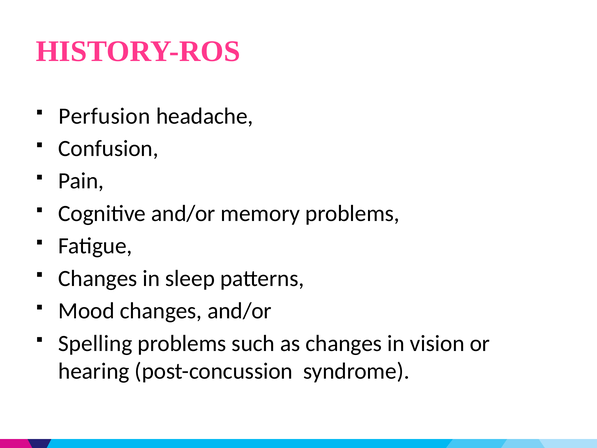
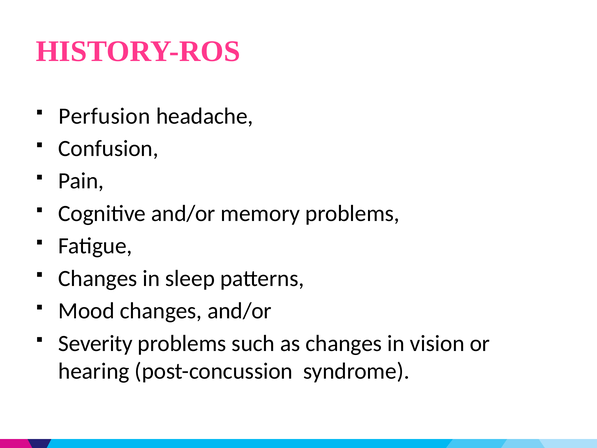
Spelling: Spelling -> Severity
